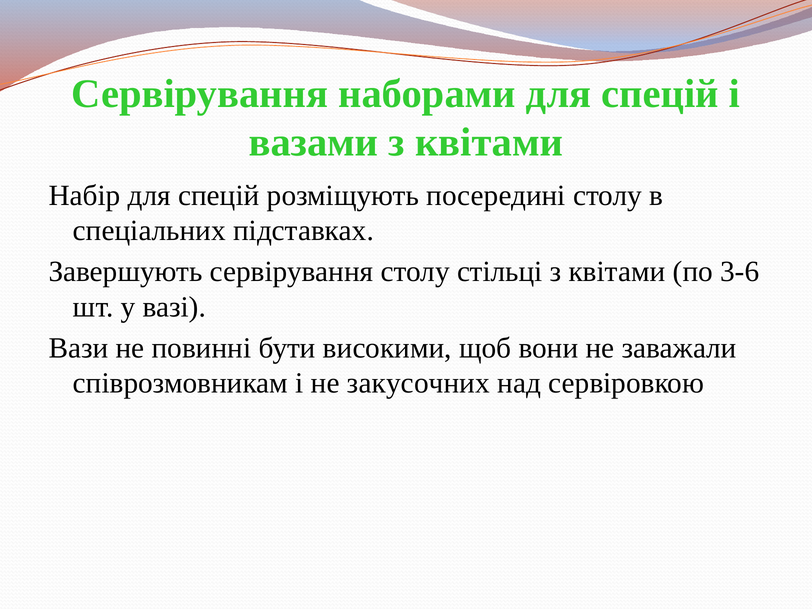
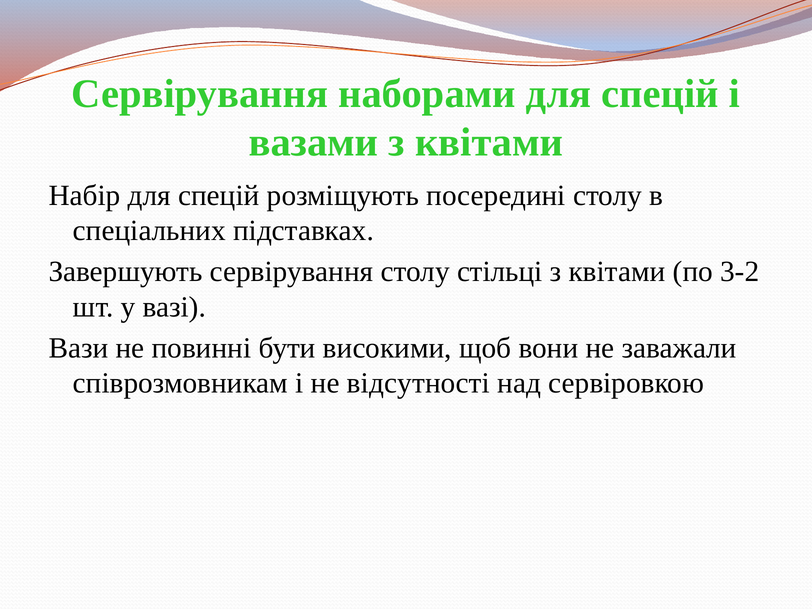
3-6: 3-6 -> 3-2
закусочних: закусочних -> відсутності
